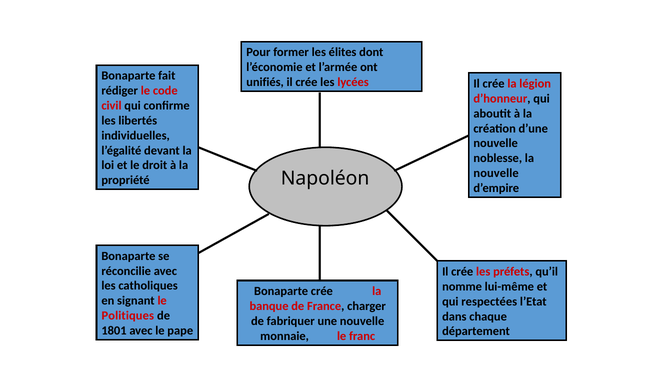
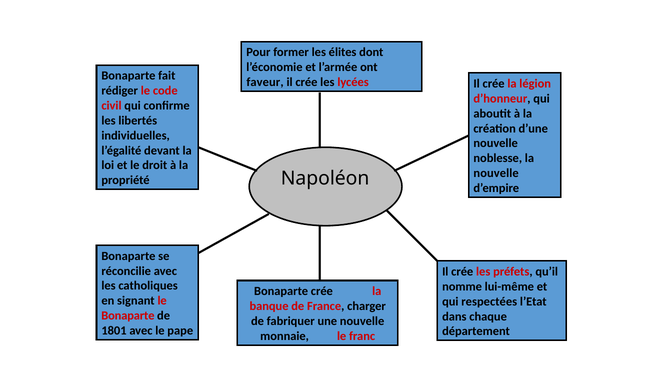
unifiés: unifiés -> faveur
Politiques at (128, 316): Politiques -> Bonaparte
